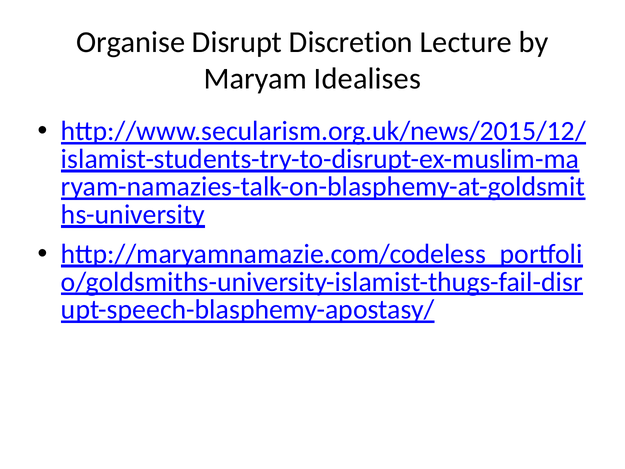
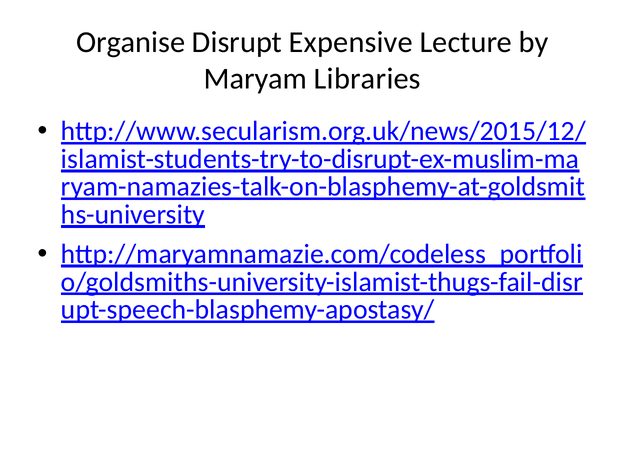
Discretion: Discretion -> Expensive
Idealises: Idealises -> Libraries
